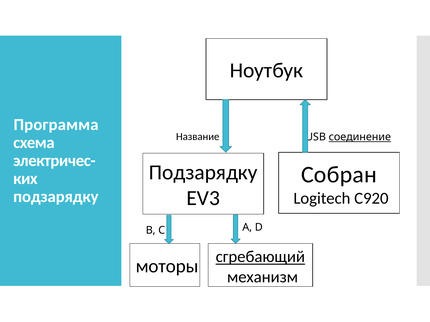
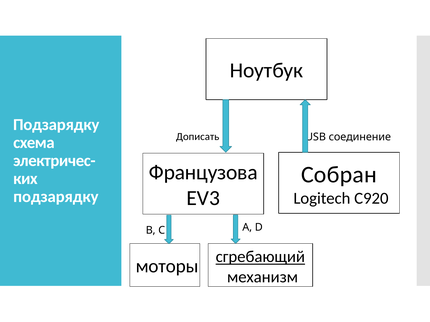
Программа at (56, 125): Программа -> Подзарядку
Название: Название -> Дописать
соединение underline: present -> none
Подзарядку at (203, 173): Подзарядку -> Французова
